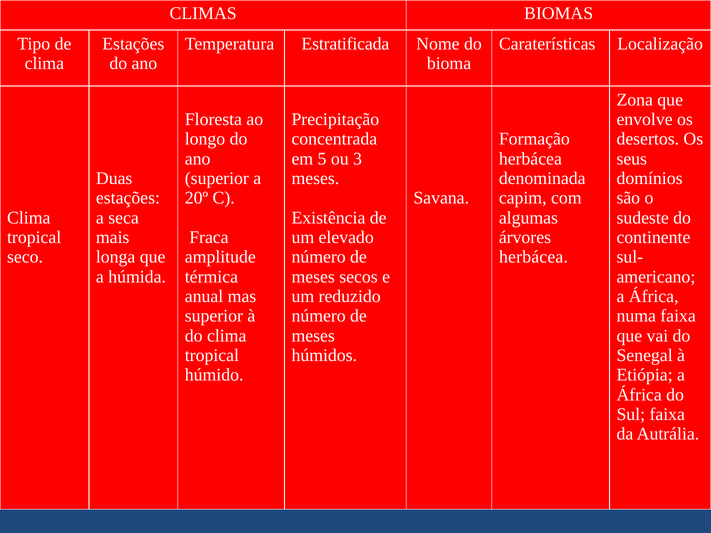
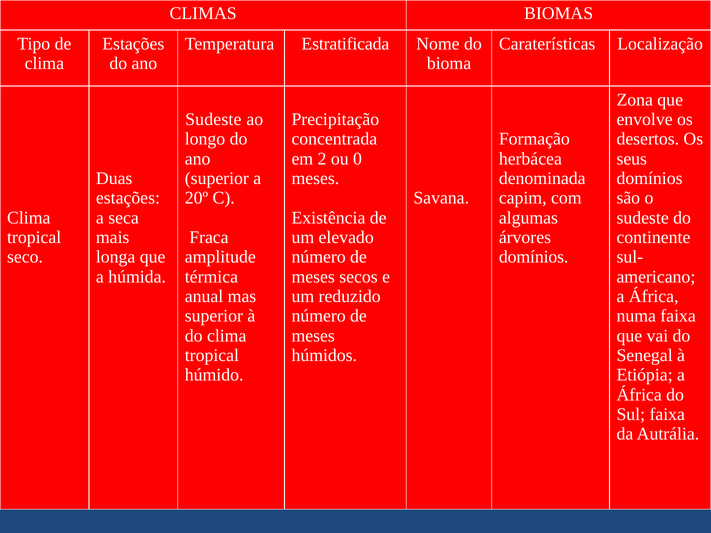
Floresta at (213, 119): Floresta -> Sudeste
5: 5 -> 2
3: 3 -> 0
herbácea at (534, 257): herbácea -> domínios
